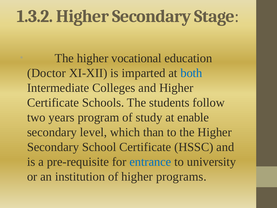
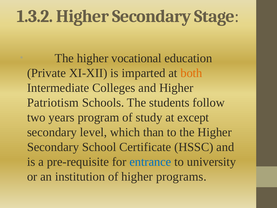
Doctor: Doctor -> Private
both colour: blue -> orange
Certificate at (53, 102): Certificate -> Patriotism
enable: enable -> except
